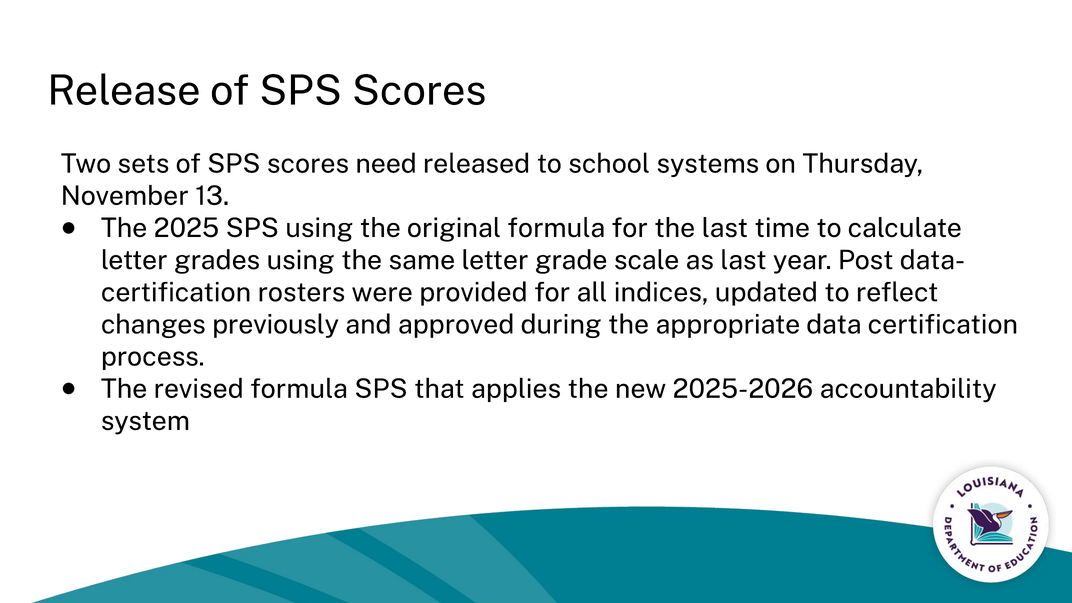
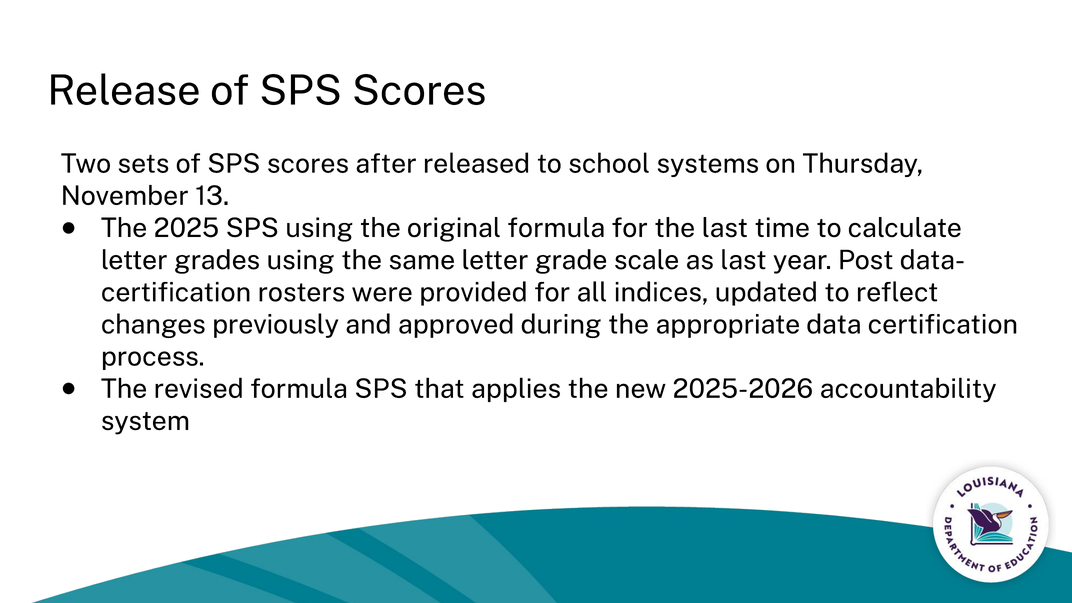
need: need -> after
